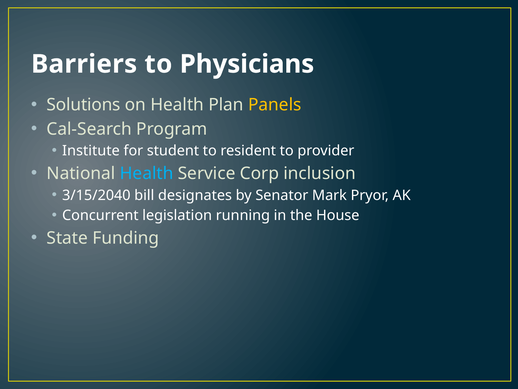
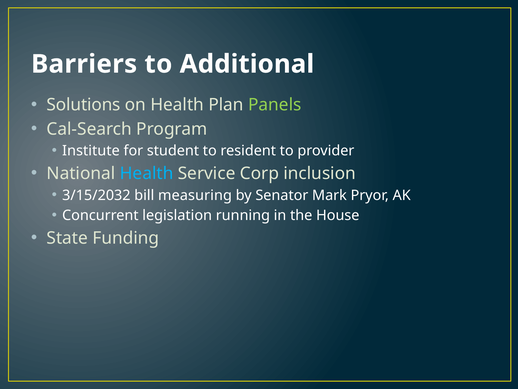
Physicians: Physicians -> Additional
Panels colour: yellow -> light green
3/15/2040: 3/15/2040 -> 3/15/2032
designates: designates -> measuring
